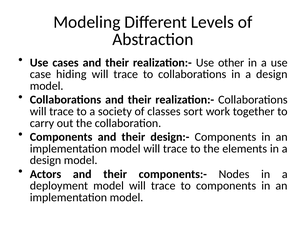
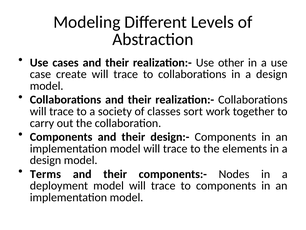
hiding: hiding -> create
Actors: Actors -> Terms
